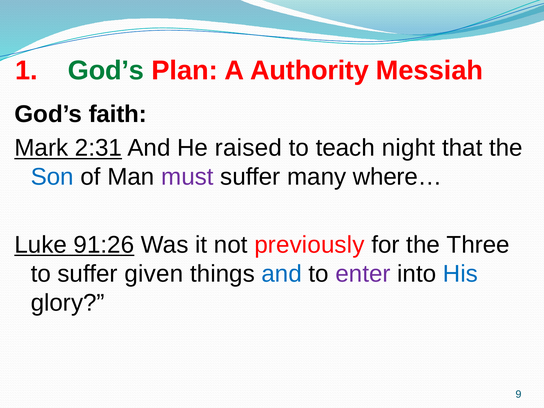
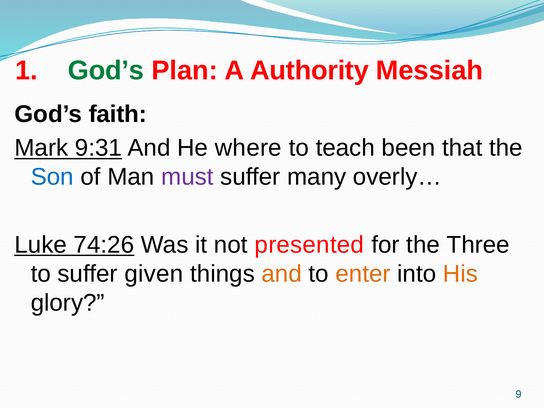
2:31: 2:31 -> 9:31
raised: raised -> where
night: night -> been
where…: where… -> overly…
91:26: 91:26 -> 74:26
previously: previously -> presented
and at (282, 274) colour: blue -> orange
enter colour: purple -> orange
His colour: blue -> orange
